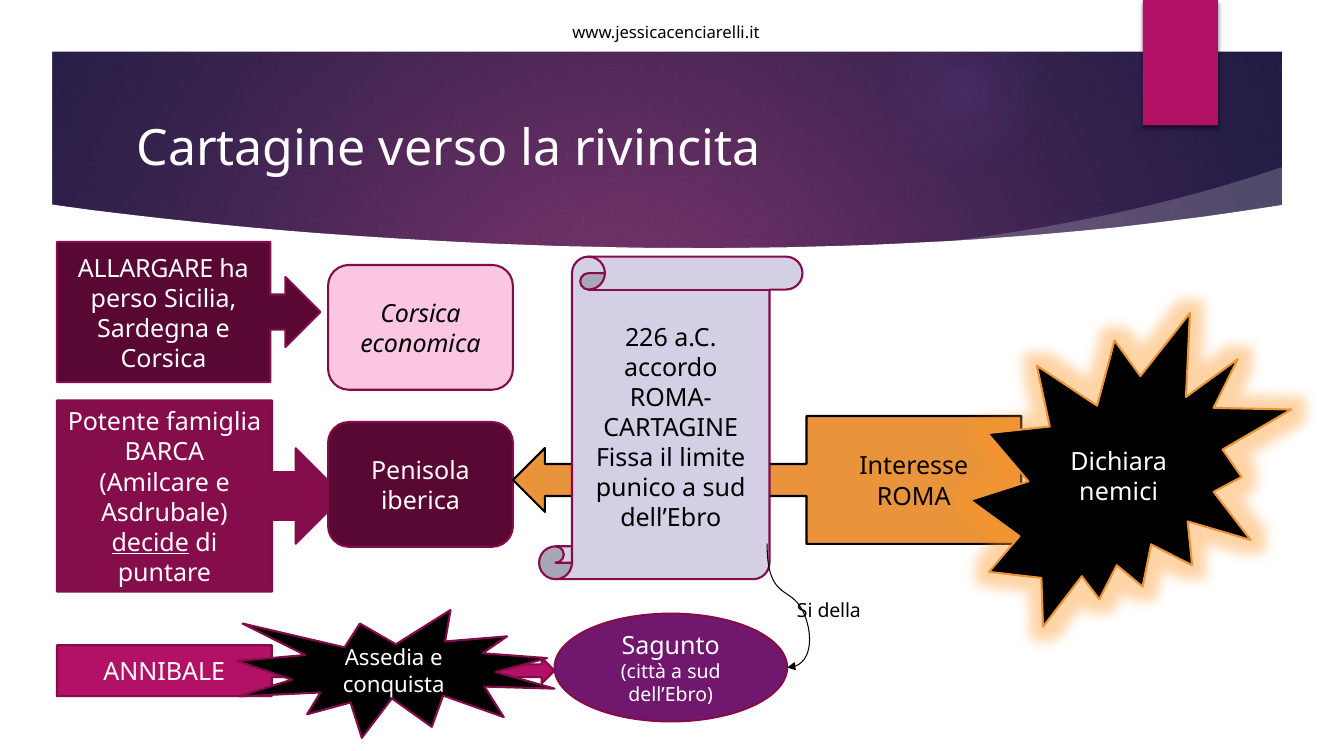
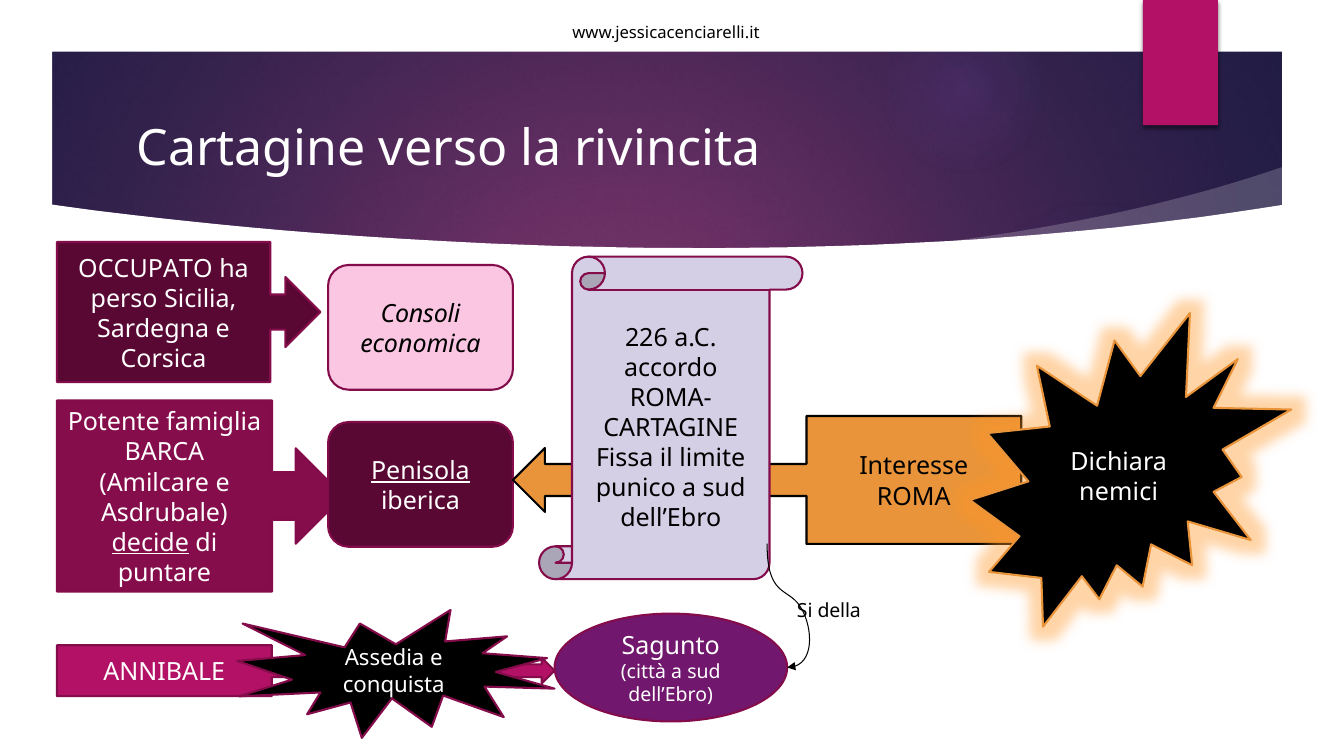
ALLARGARE: ALLARGARE -> OCCUPATO
Corsica at (421, 314): Corsica -> Consoli
Penisola underline: none -> present
